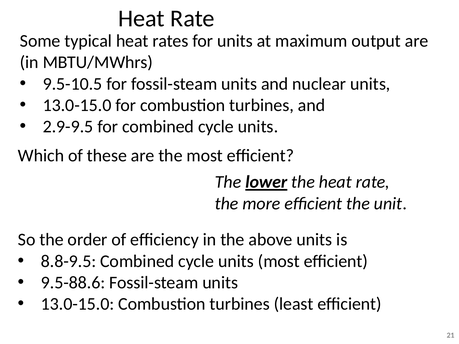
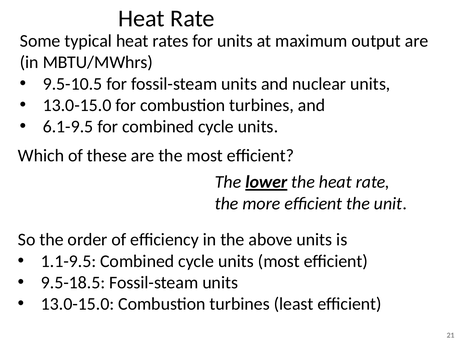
2.9-9.5: 2.9-9.5 -> 6.1-9.5
8.8-9.5: 8.8-9.5 -> 1.1-9.5
9.5-88.6: 9.5-88.6 -> 9.5-18.5
